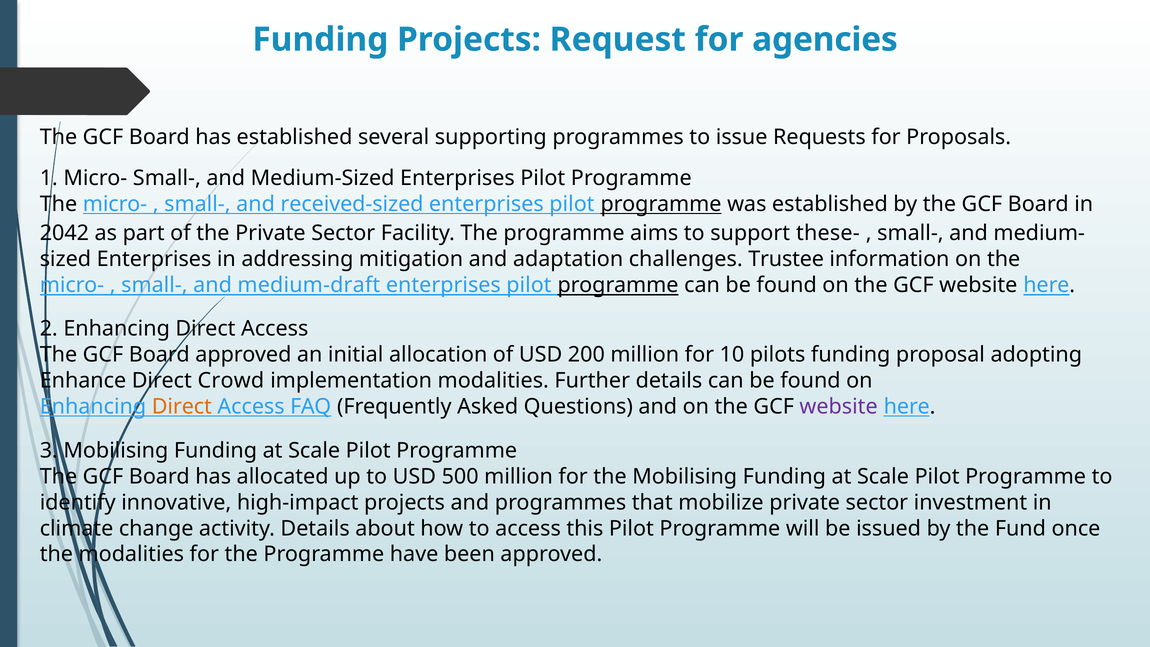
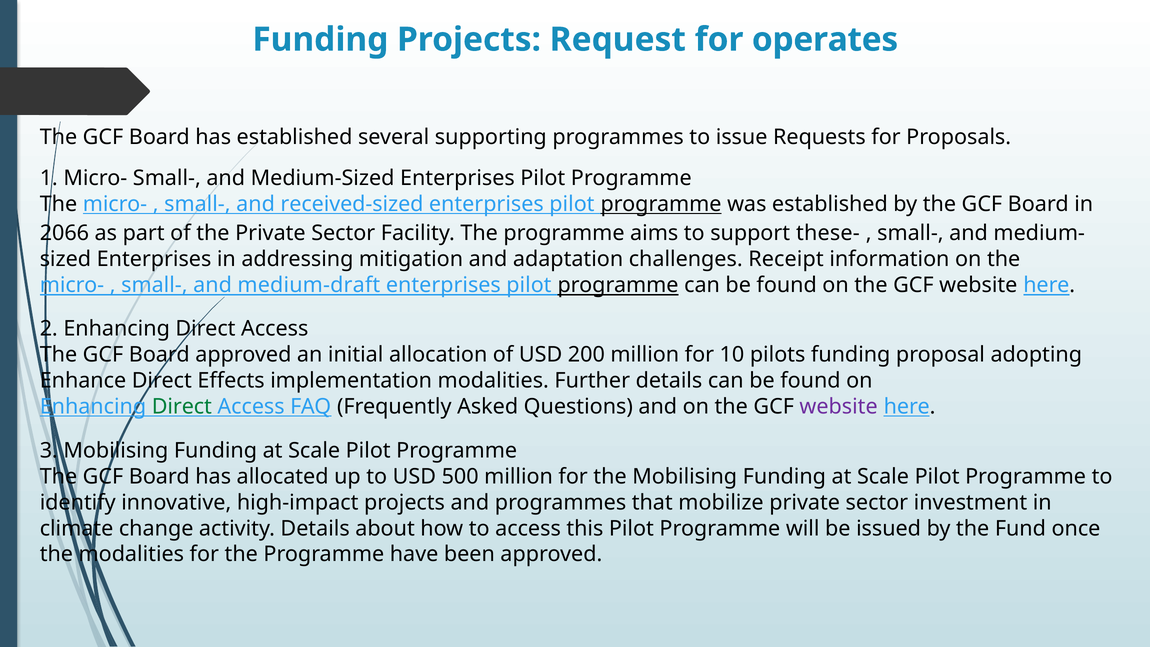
agencies: agencies -> operates
2042: 2042 -> 2066
Trustee: Trustee -> Receipt
Crowd: Crowd -> Effects
Direct at (182, 406) colour: orange -> green
